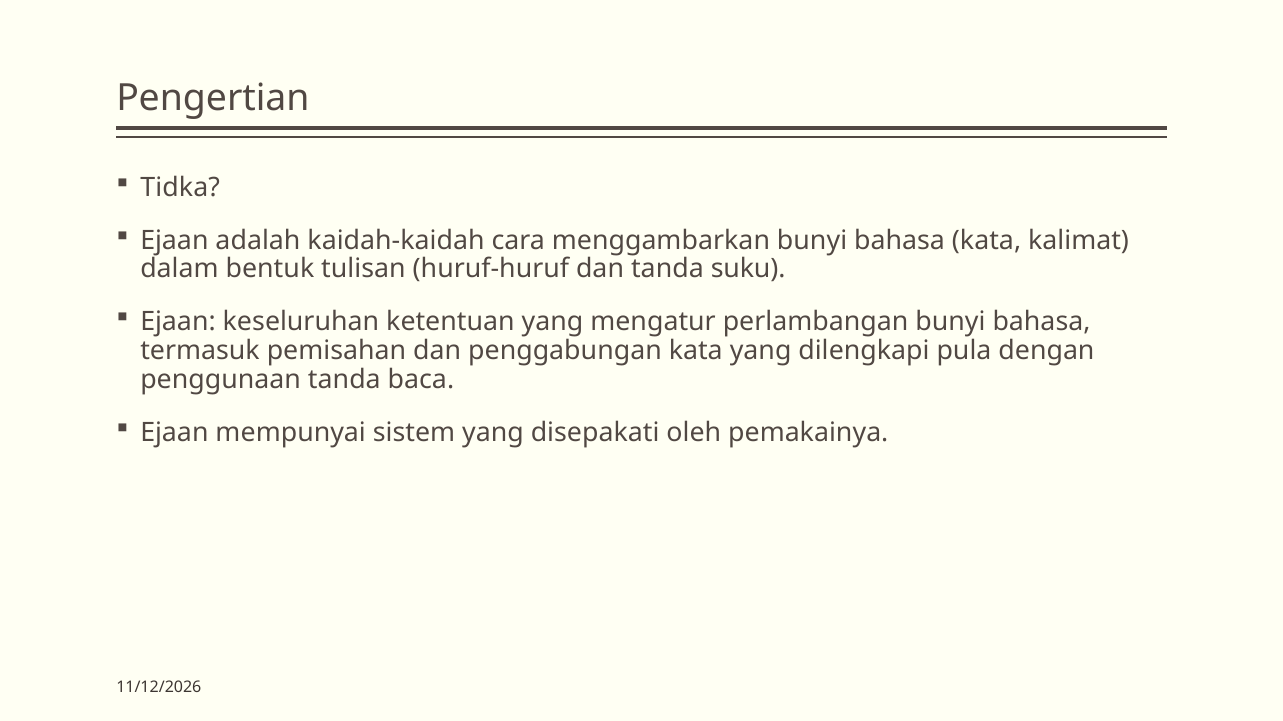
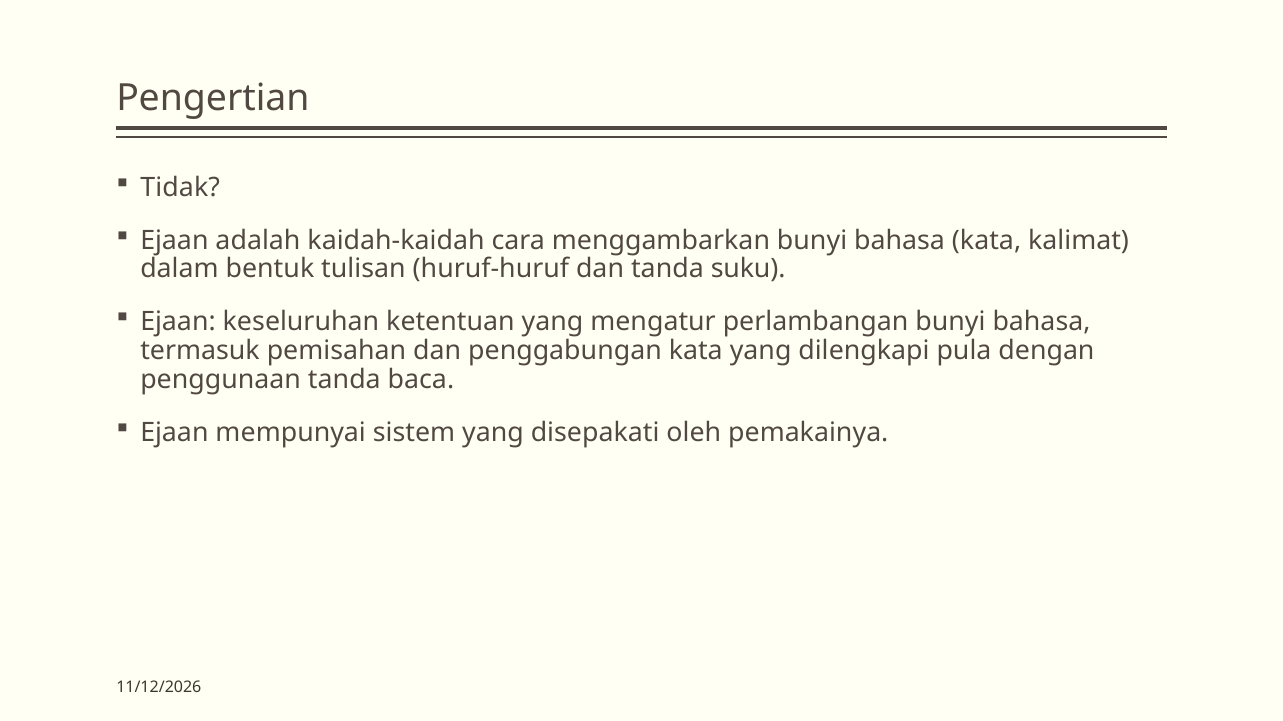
Tidka: Tidka -> Tidak
